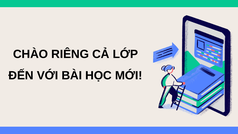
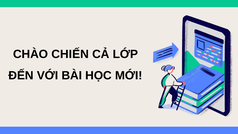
RIÊNG: RIÊNG -> CHIẾN
